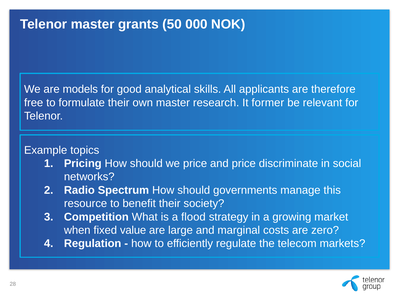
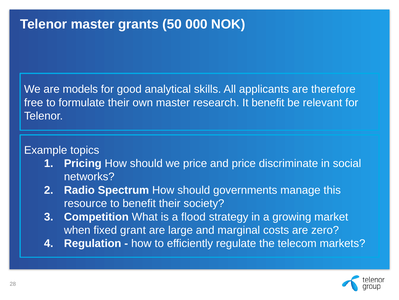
It former: former -> benefit
value: value -> grant
